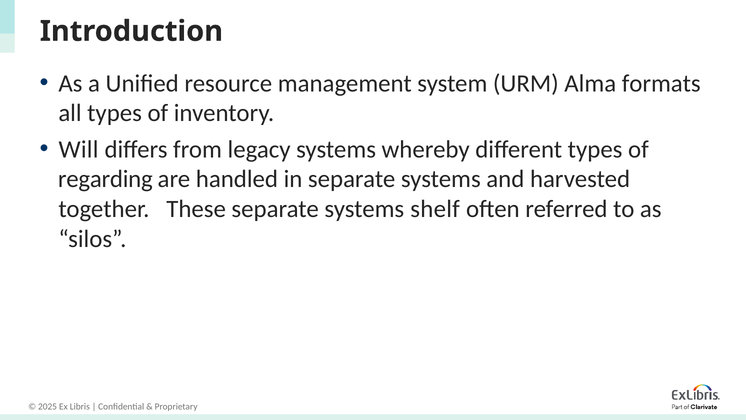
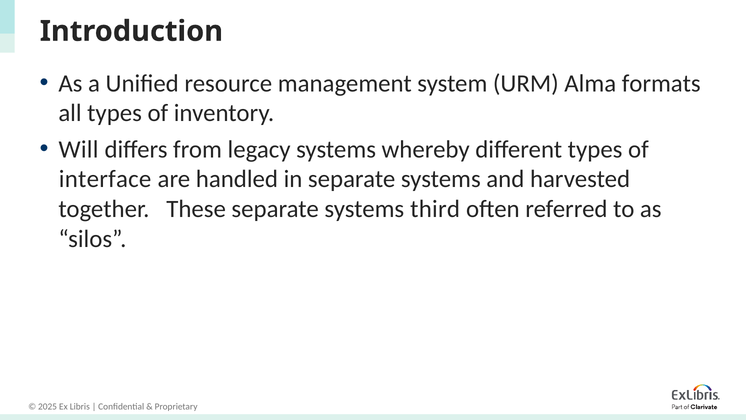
regarding: regarding -> interface
shelf: shelf -> third
